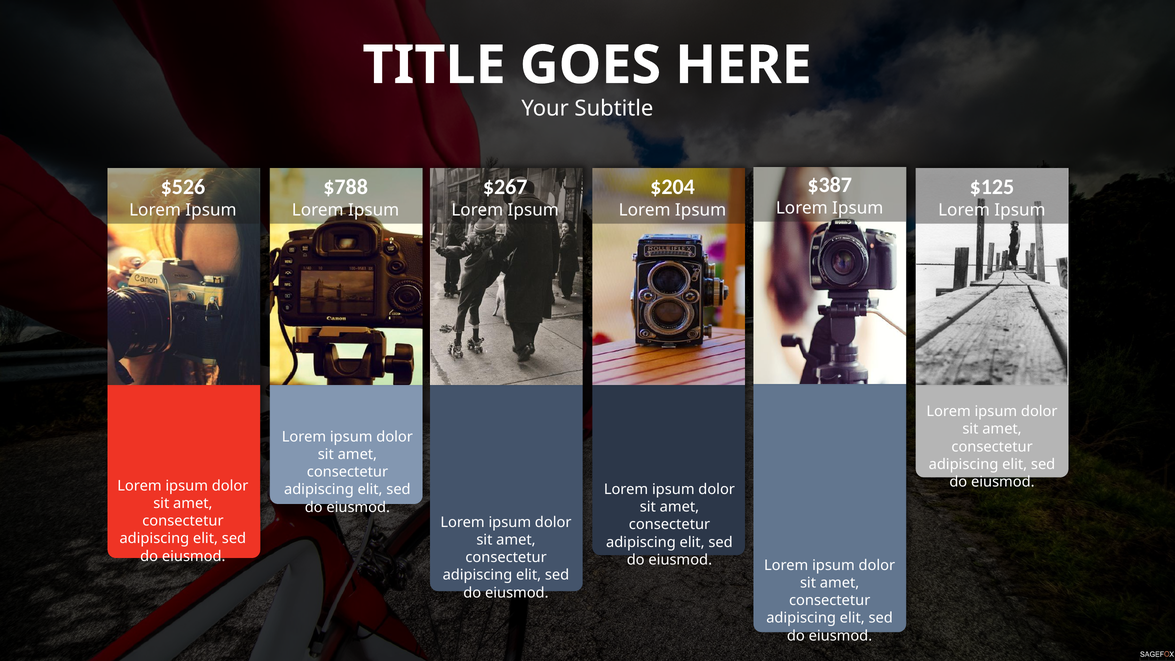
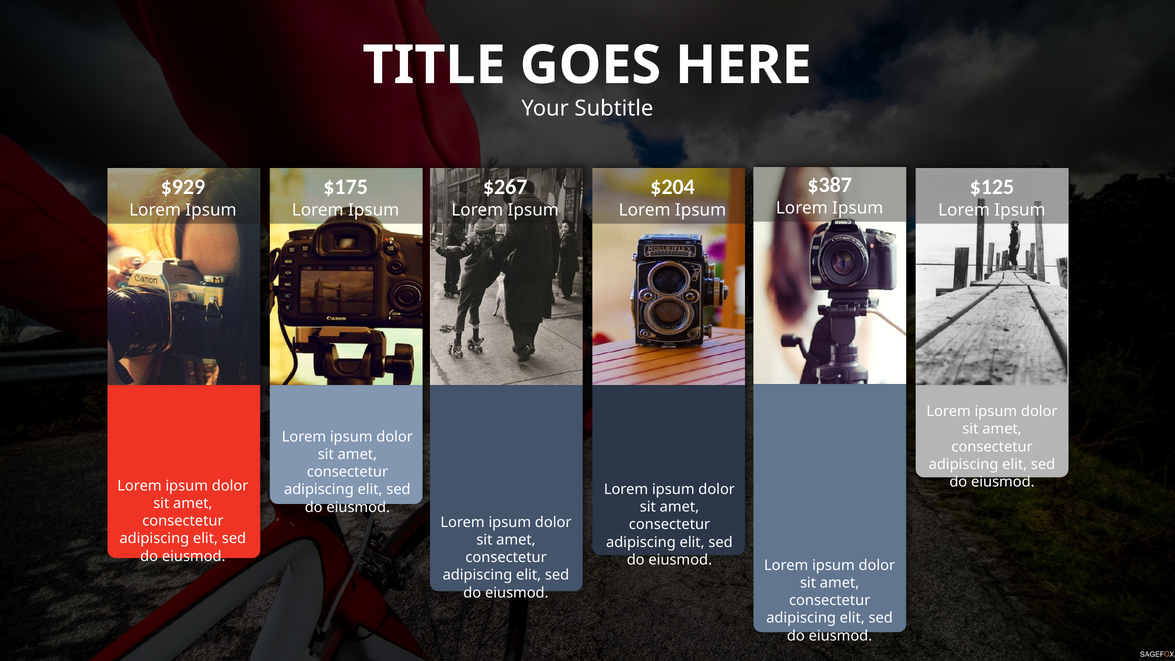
$526: $526 -> $929
$788: $788 -> $175
